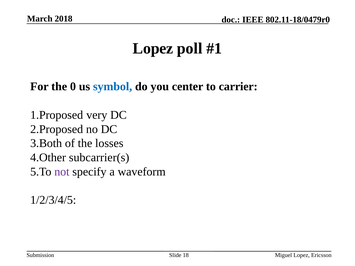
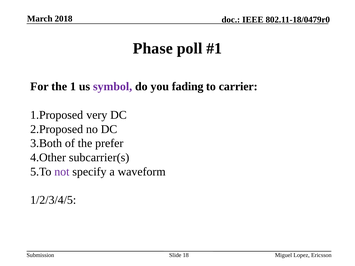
Lopez at (153, 48): Lopez -> Phase
0: 0 -> 1
symbol colour: blue -> purple
center: center -> fading
losses: losses -> prefer
